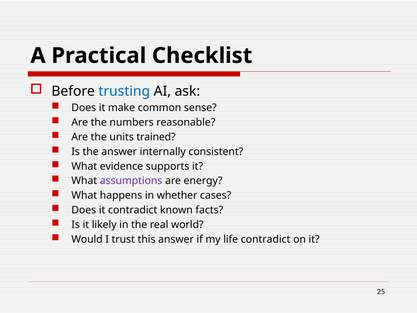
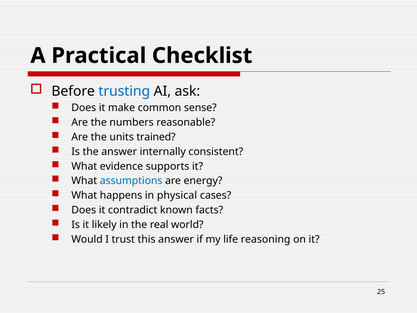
assumptions colour: purple -> blue
whether: whether -> physical
life contradict: contradict -> reasoning
